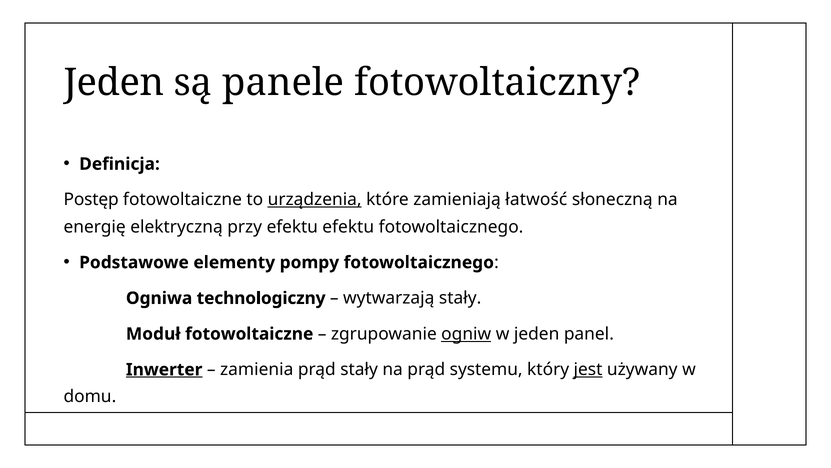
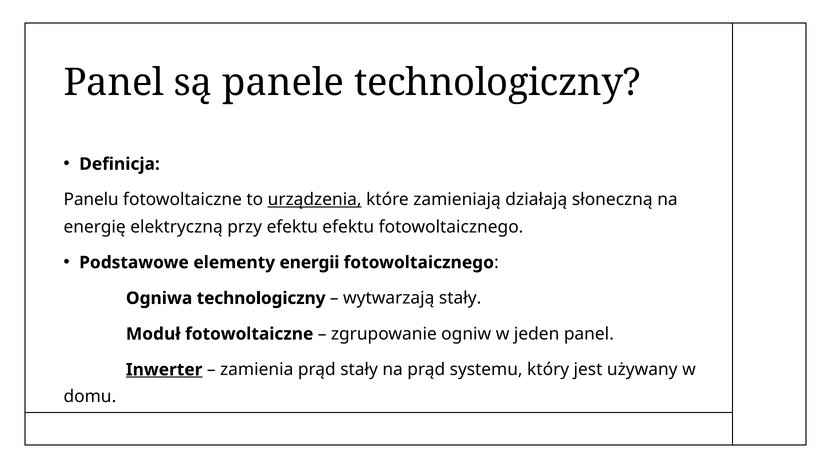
Jeden at (114, 83): Jeden -> Panel
panele fotowoltaiczny: fotowoltaiczny -> technologiczny
Postęp: Postęp -> Panelu
łatwość: łatwość -> działają
pompy: pompy -> energii
ogniw underline: present -> none
jest underline: present -> none
